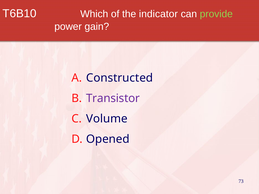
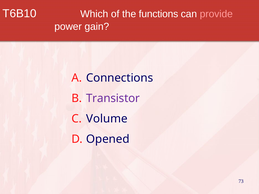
indicator: indicator -> functions
provide colour: light green -> pink
Constructed: Constructed -> Connections
